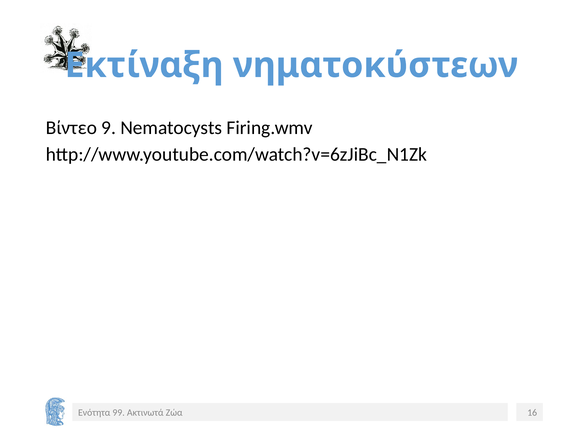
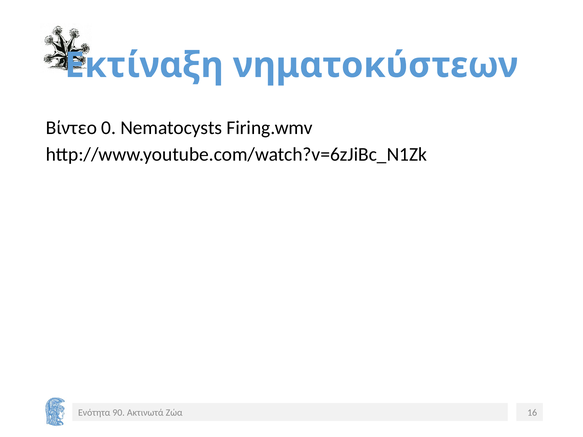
9: 9 -> 0
99: 99 -> 90
